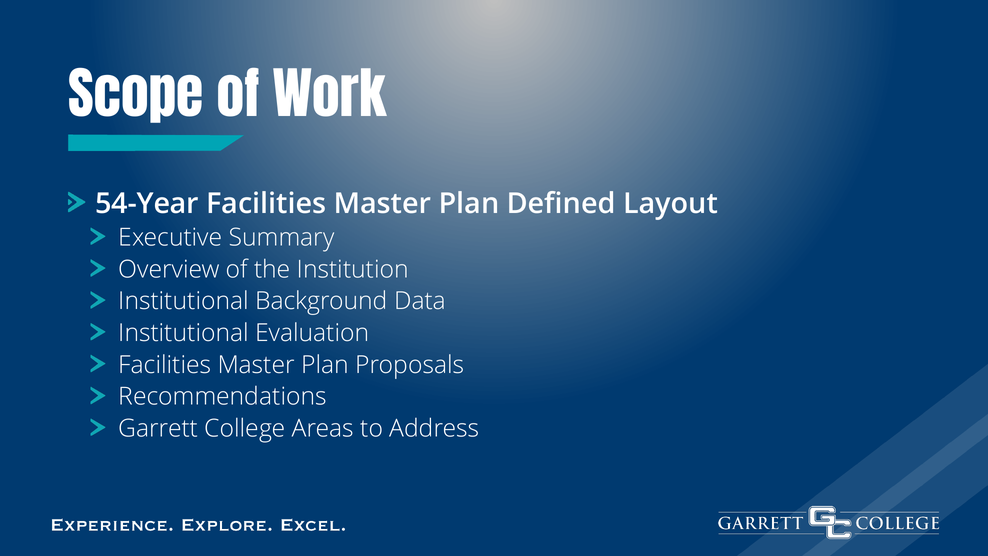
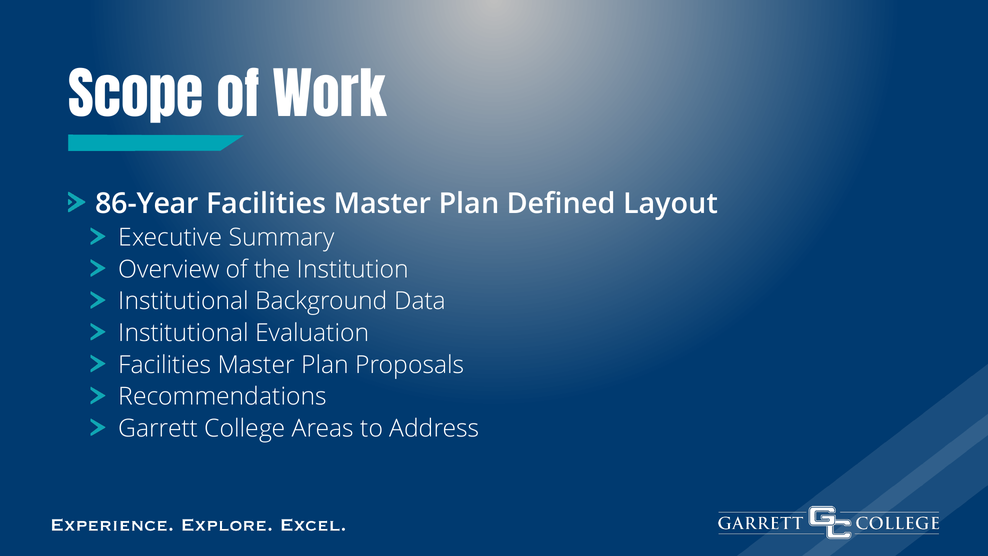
54-Year: 54-Year -> 86-Year
